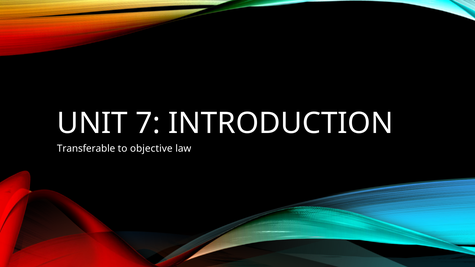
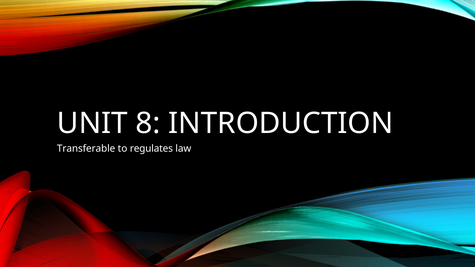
7: 7 -> 8
objective: objective -> regulates
